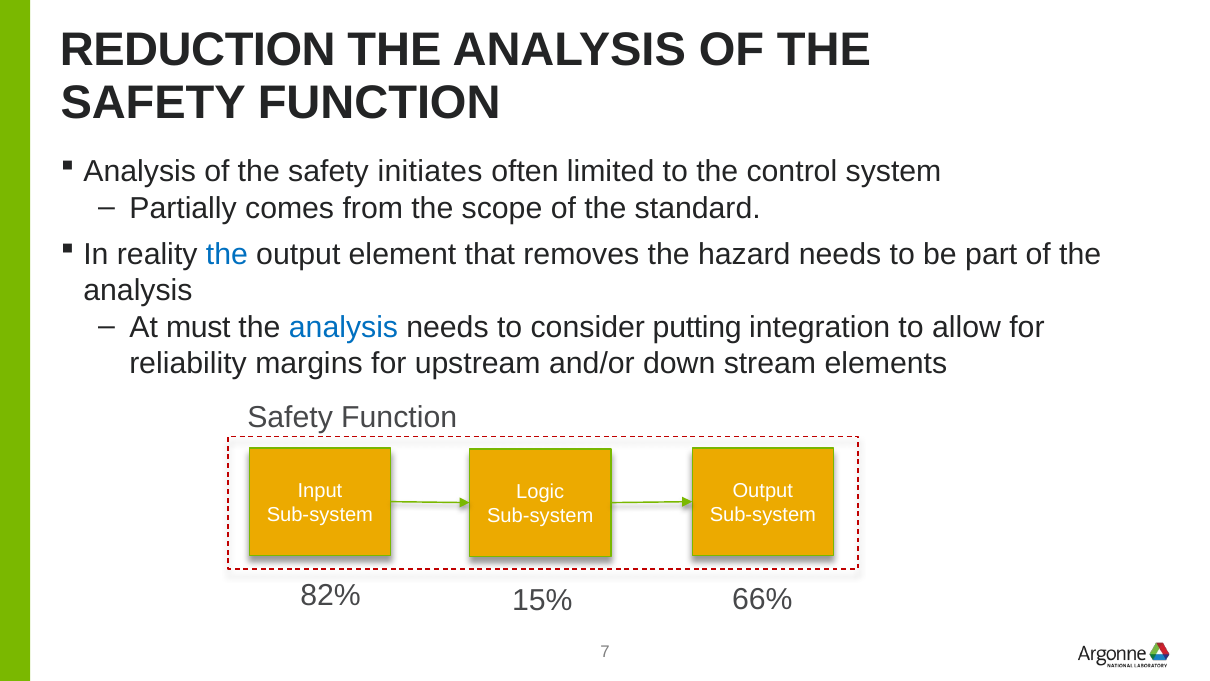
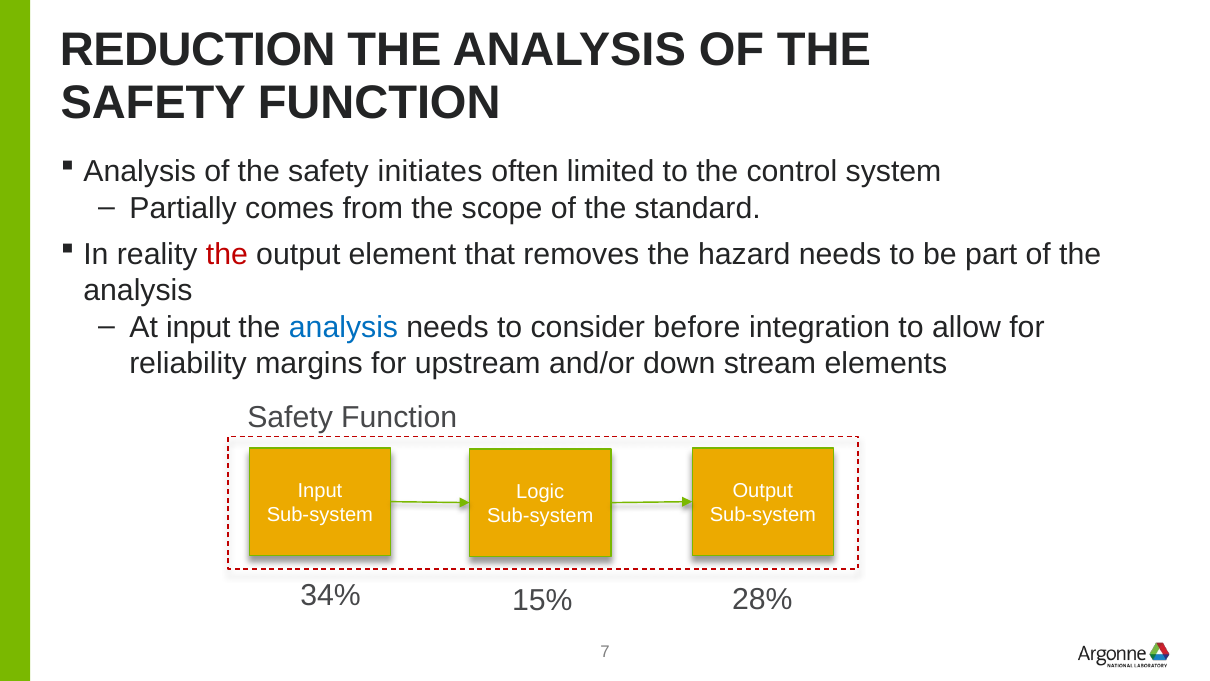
the at (227, 254) colour: blue -> red
At must: must -> input
putting: putting -> before
82%: 82% -> 34%
66%: 66% -> 28%
